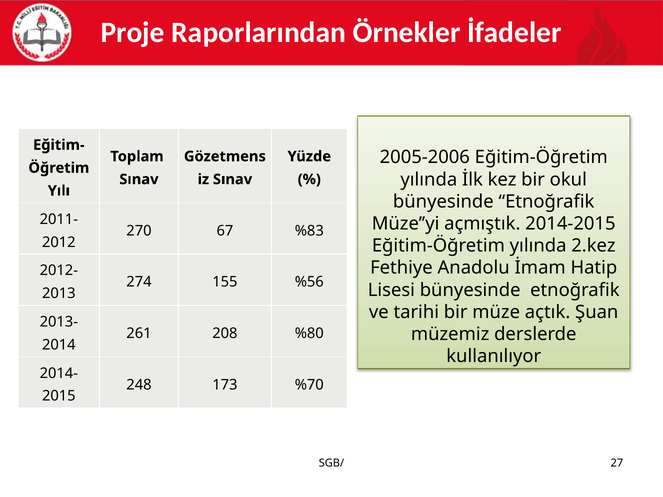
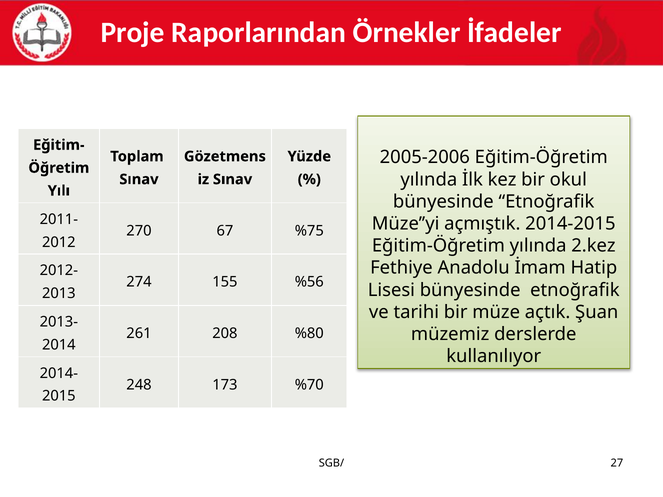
%83: %83 -> %75
